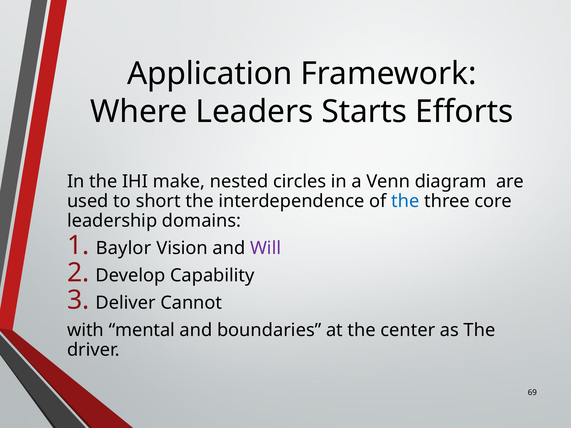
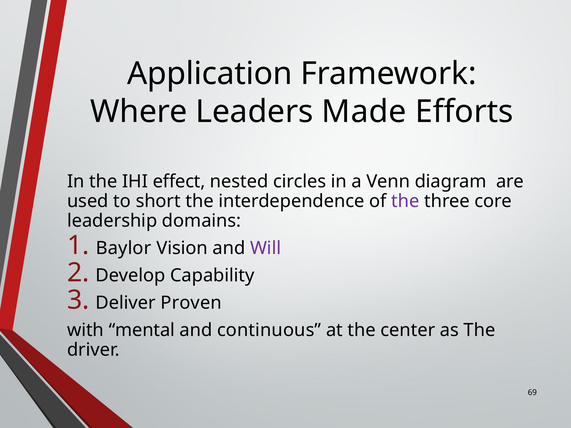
Starts: Starts -> Made
make: make -> effect
the at (405, 201) colour: blue -> purple
Cannot: Cannot -> Proven
boundaries: boundaries -> continuous
